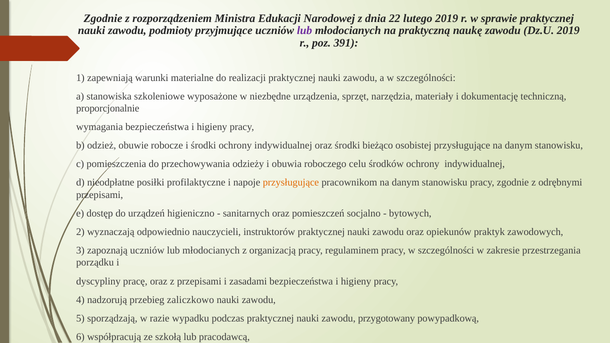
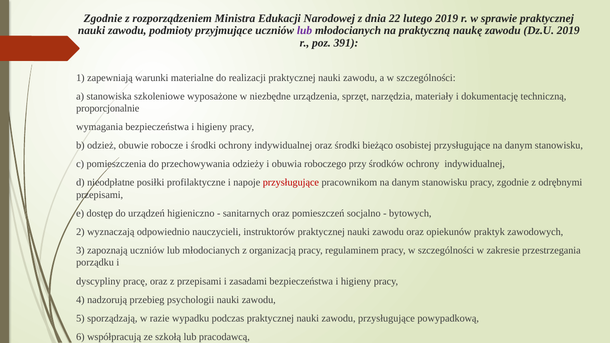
celu: celu -> przy
przysługujące at (291, 183) colour: orange -> red
zaliczkowo: zaliczkowo -> psychologii
zawodu przygotowany: przygotowany -> przysługujące
